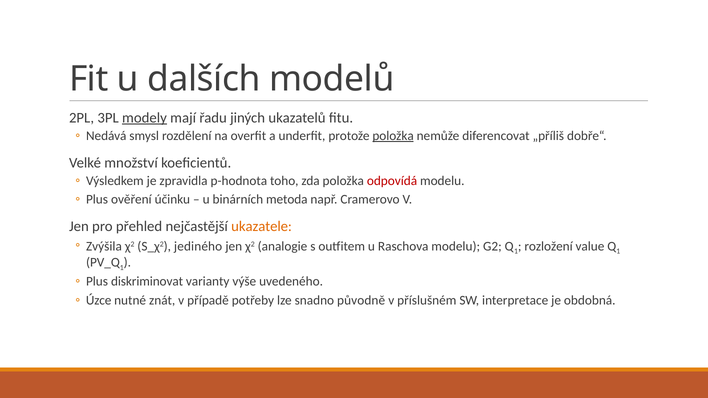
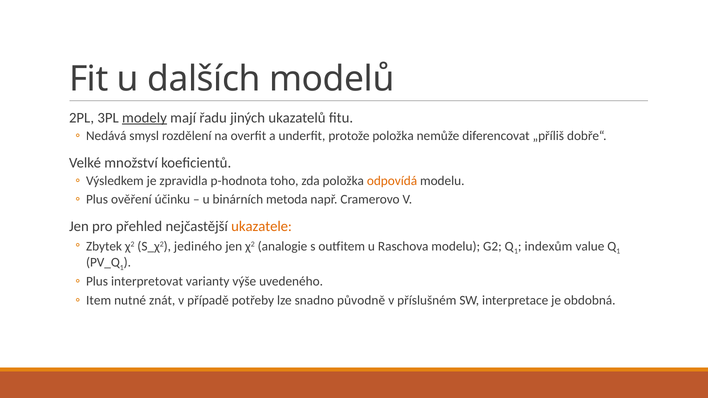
položka at (393, 136) underline: present -> none
odpovídá colour: red -> orange
Zvýšila: Zvýšila -> Zbytek
rozložení: rozložení -> indexům
diskriminovat: diskriminovat -> interpretovat
Úzce: Úzce -> Item
